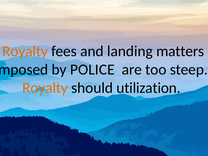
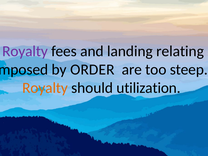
Royalty at (25, 51) colour: orange -> purple
matters: matters -> relating
POLICE: POLICE -> ORDER
